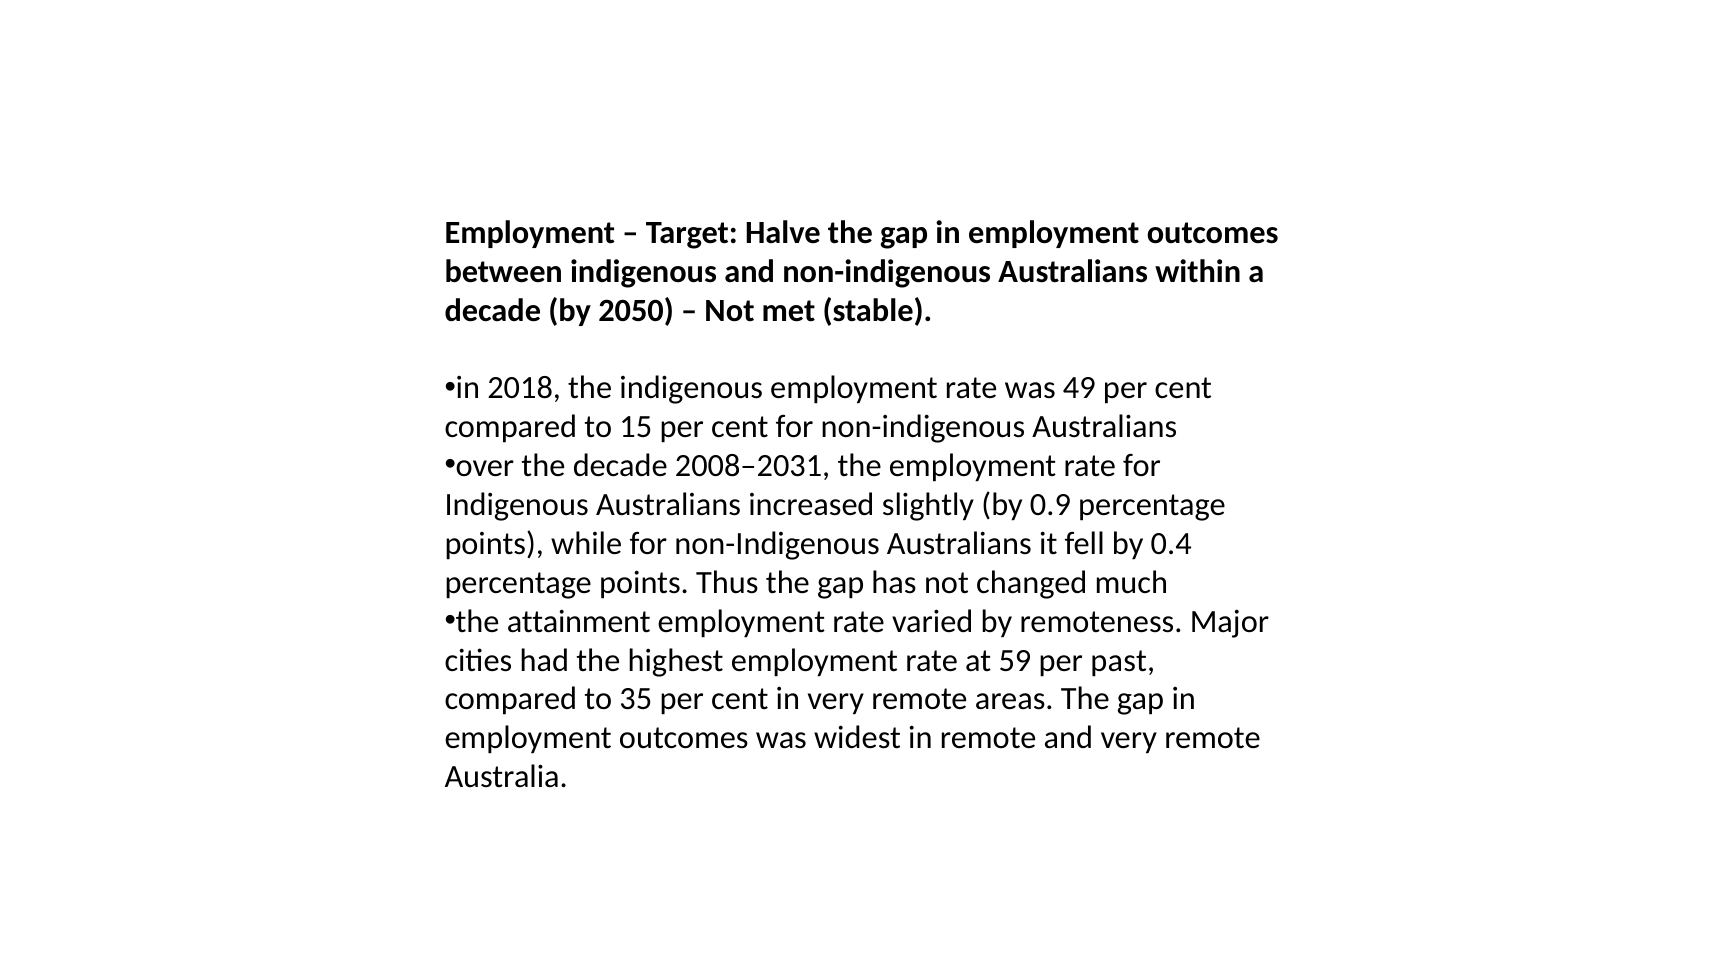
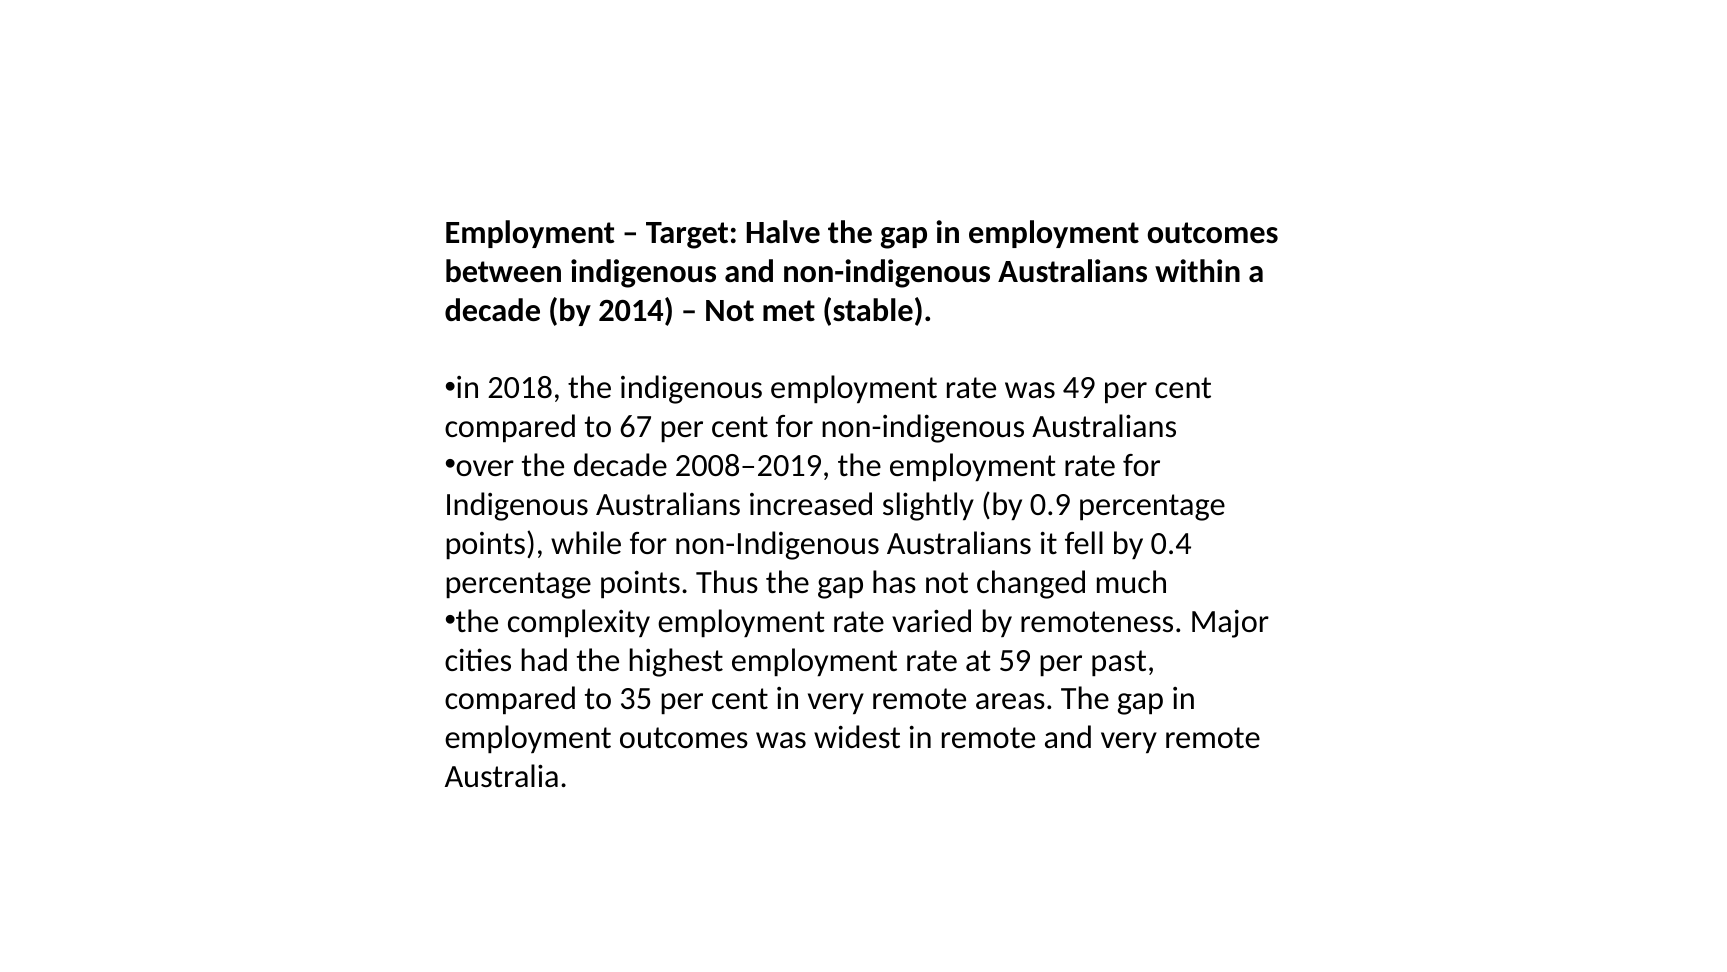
2050: 2050 -> 2014
15: 15 -> 67
2008–2031: 2008–2031 -> 2008–2019
attainment: attainment -> complexity
